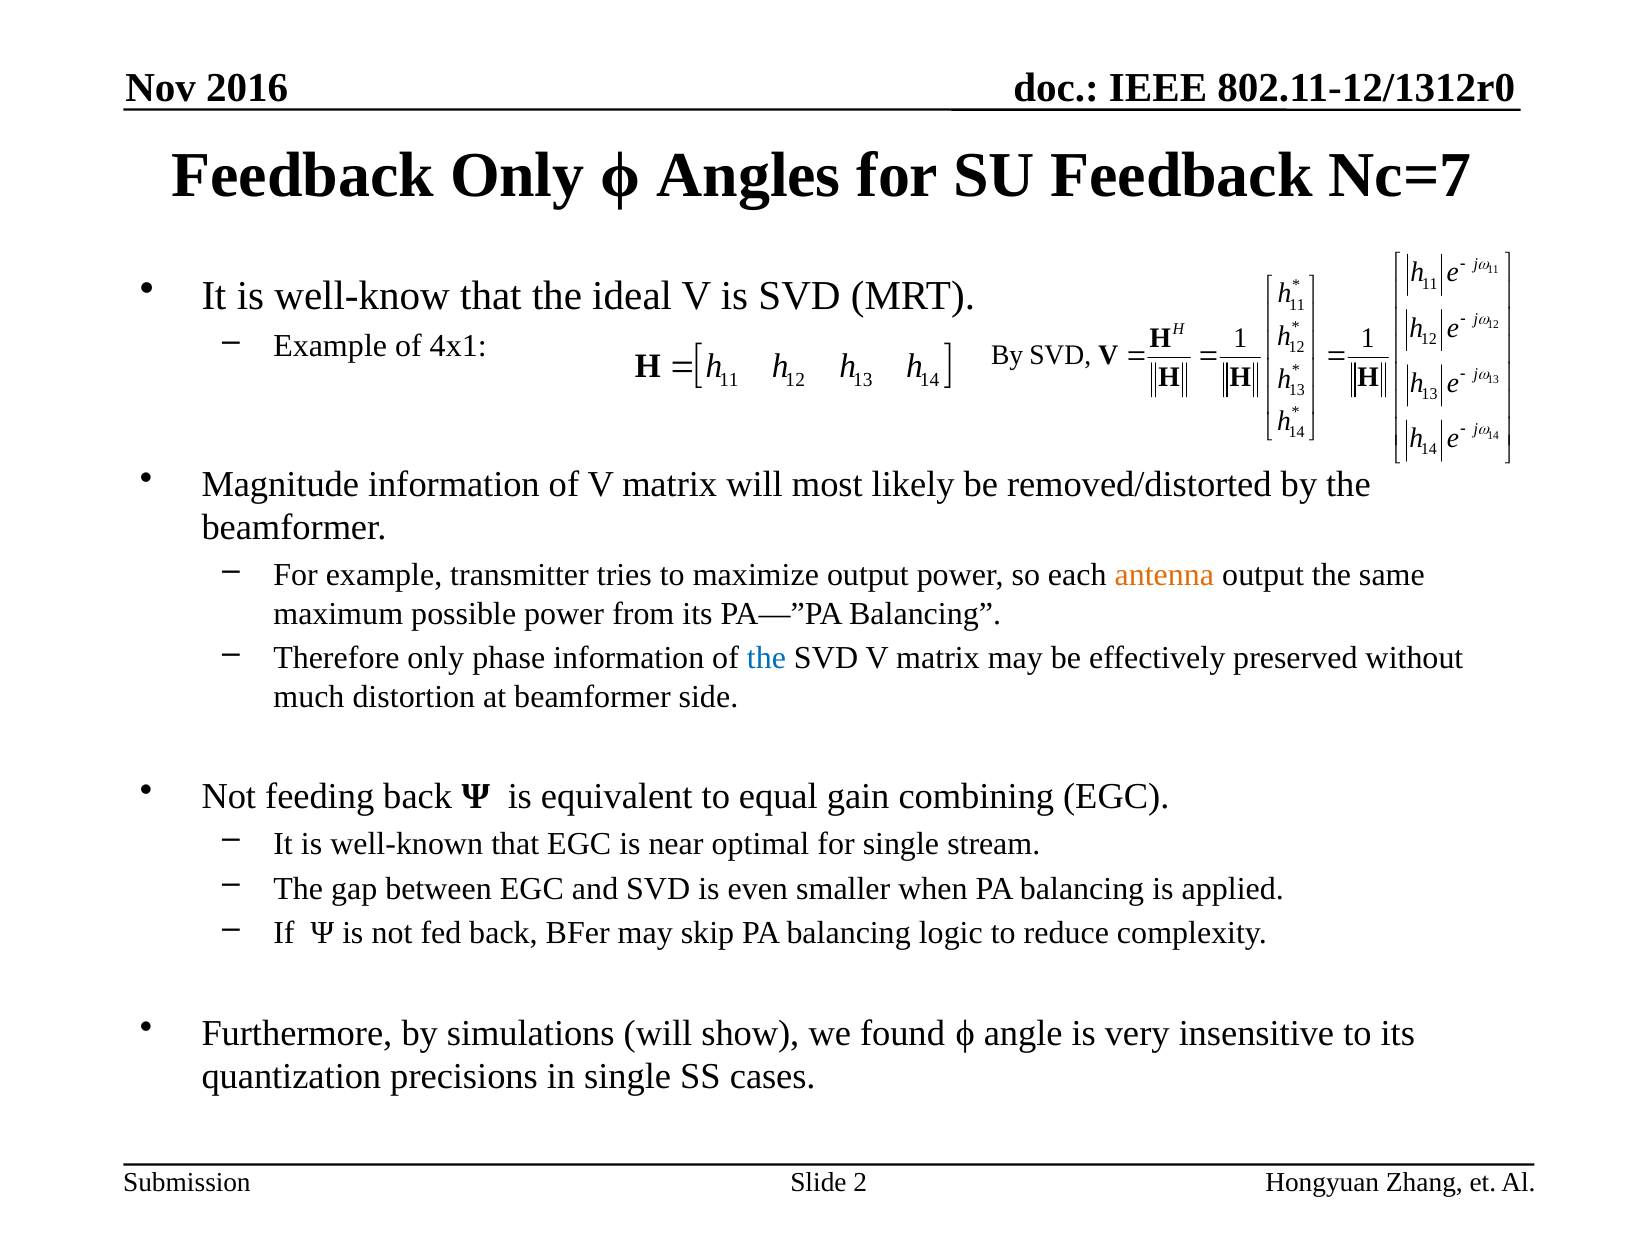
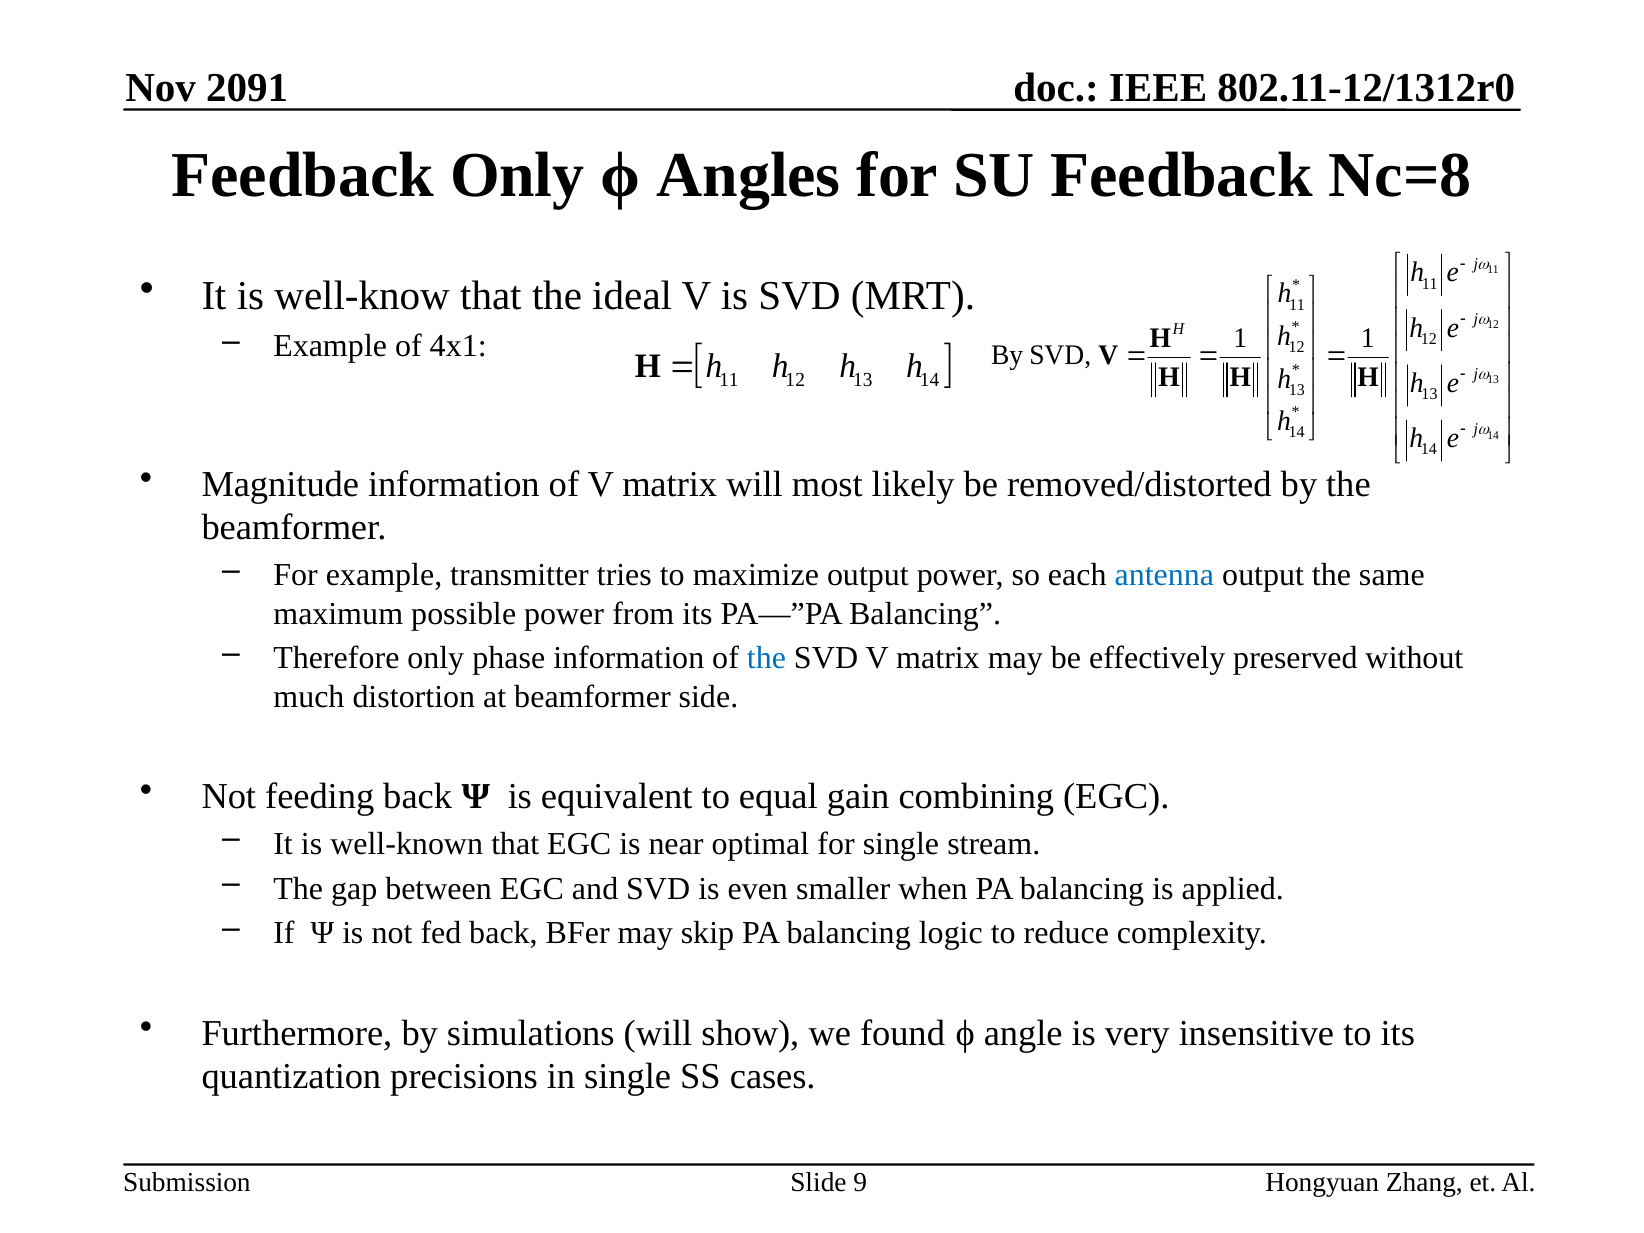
2016: 2016 -> 2091
Nc=7: Nc=7 -> Nc=8
antenna colour: orange -> blue
2: 2 -> 9
